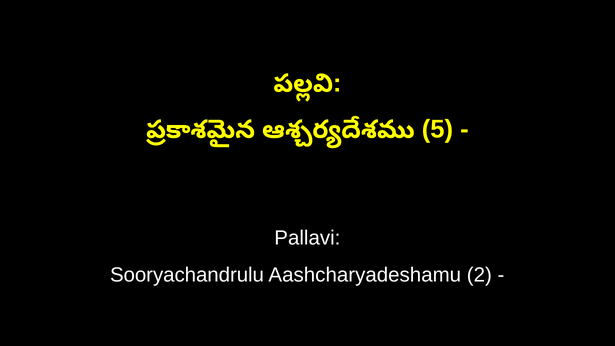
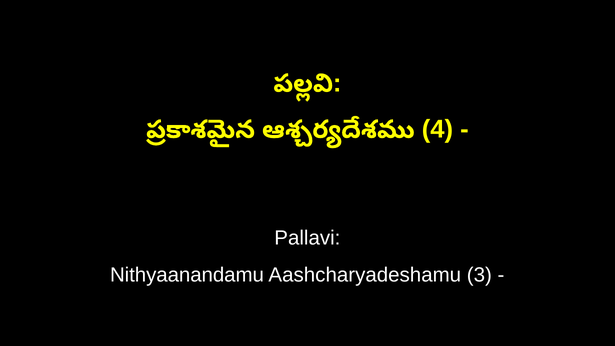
5: 5 -> 4
Sooryachandrulu: Sooryachandrulu -> Nithyaanandamu
2: 2 -> 3
